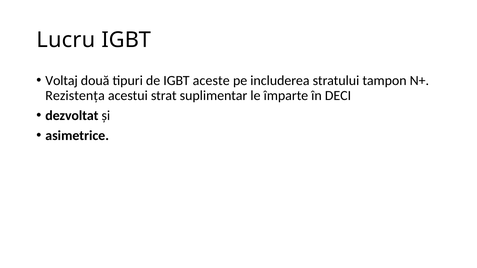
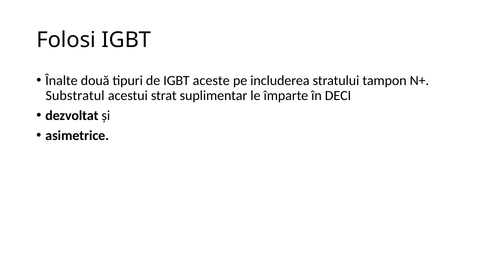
Lucru: Lucru -> Folosi
Voltaj: Voltaj -> Înalte
Rezistența: Rezistența -> Substratul
